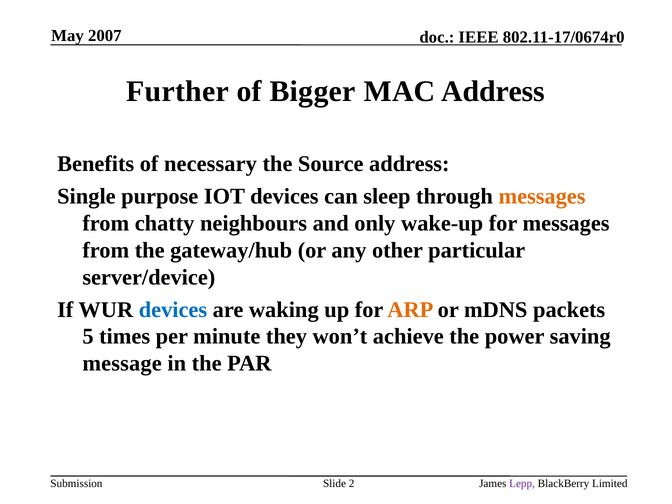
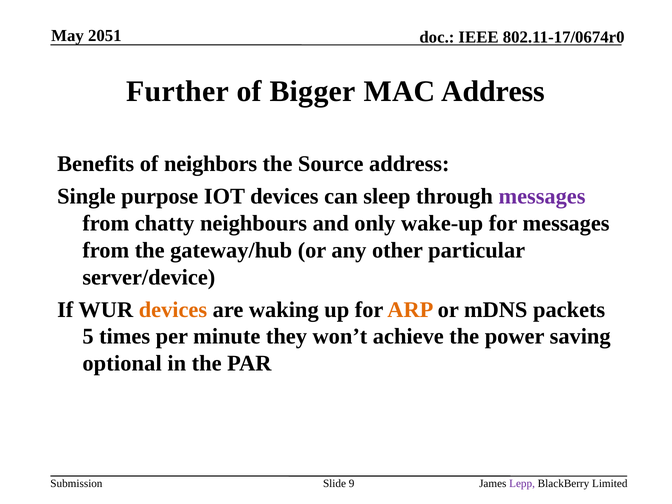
2007: 2007 -> 2051
necessary: necessary -> neighbors
messages at (542, 196) colour: orange -> purple
devices at (173, 310) colour: blue -> orange
message: message -> optional
2: 2 -> 9
